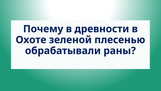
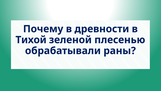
Охоте: Охоте -> Тихой
